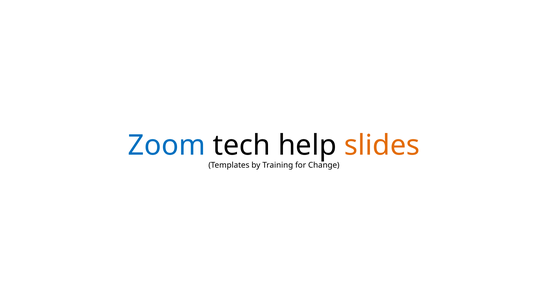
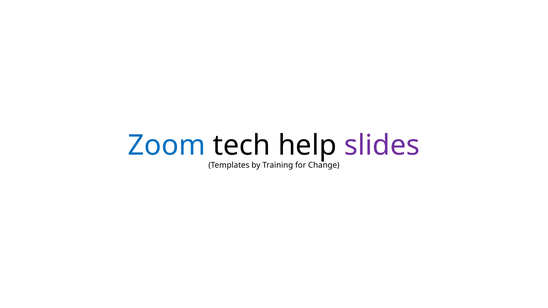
slides colour: orange -> purple
